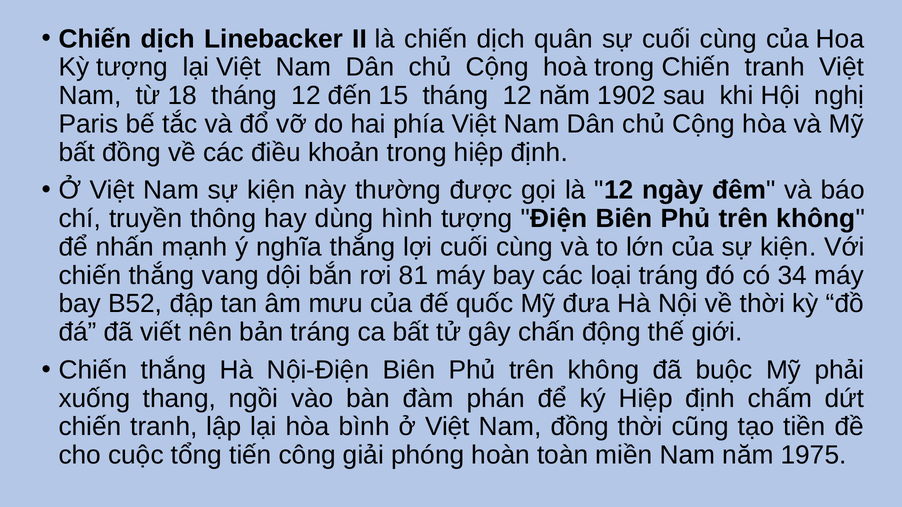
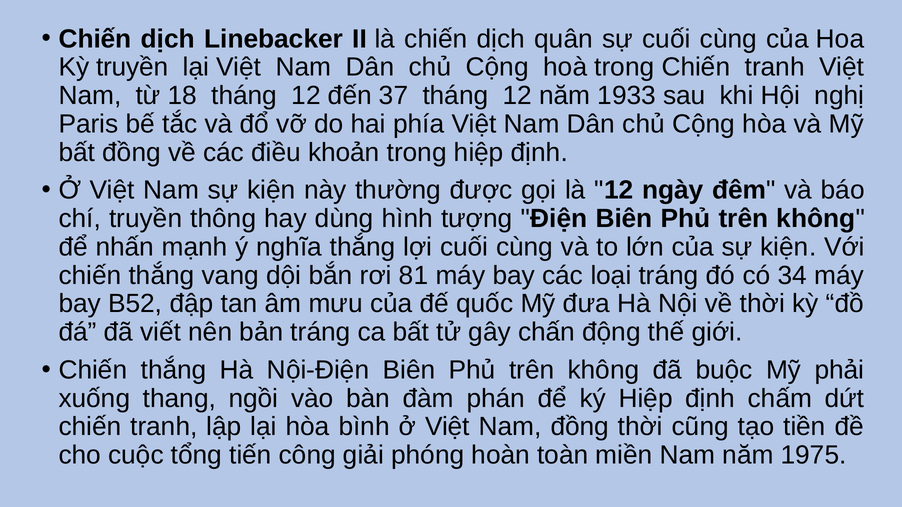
Kỳ tượng: tượng -> truyền
15: 15 -> 37
1902: 1902 -> 1933
